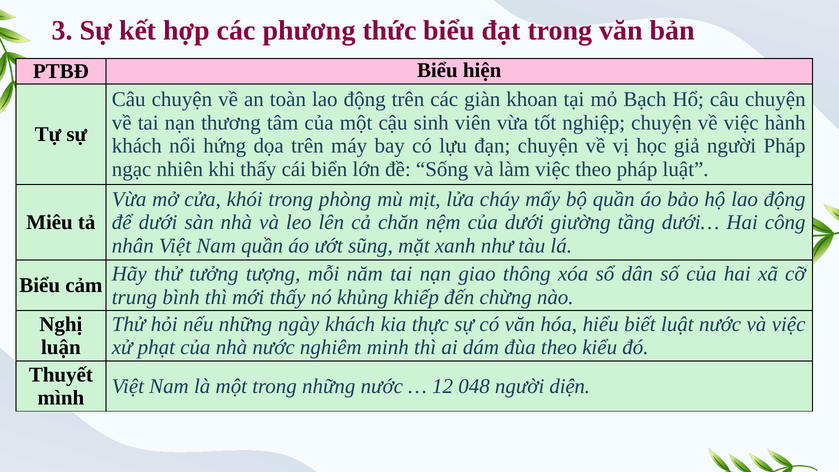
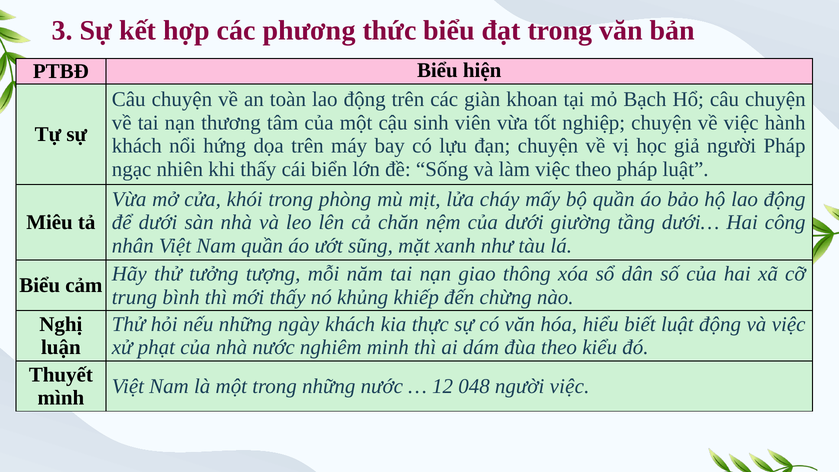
luật nước: nước -> động
người diện: diện -> việc
